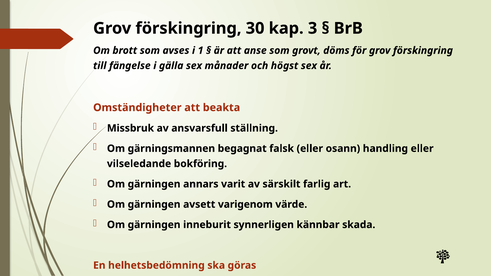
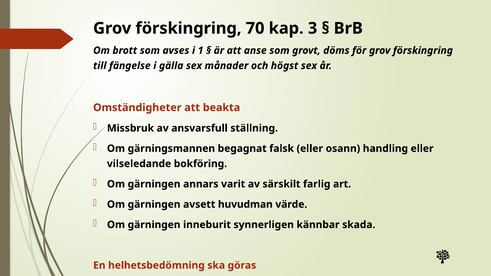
30: 30 -> 70
varigenom: varigenom -> huvudman
